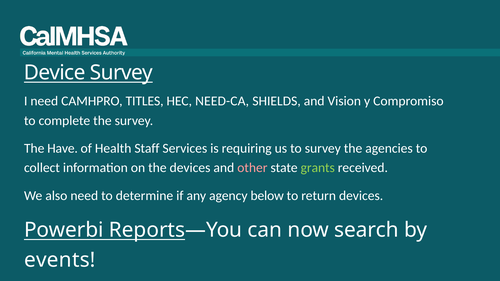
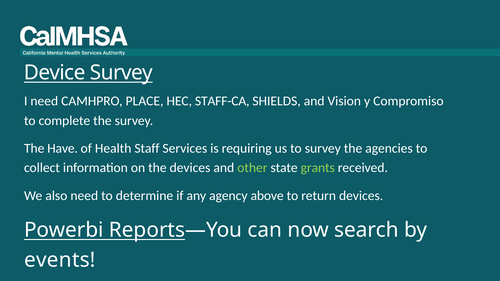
TITLES: TITLES -> PLACE
NEED-CA: NEED-CA -> STAFF-CA
other colour: pink -> light green
below: below -> above
